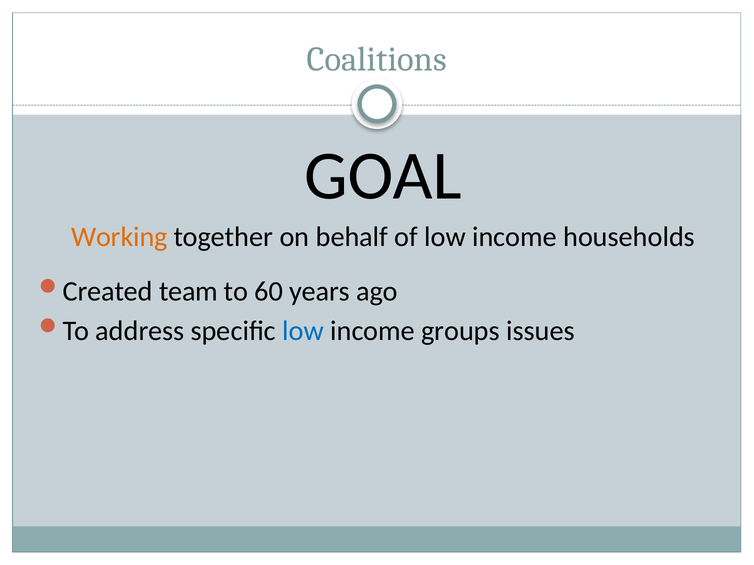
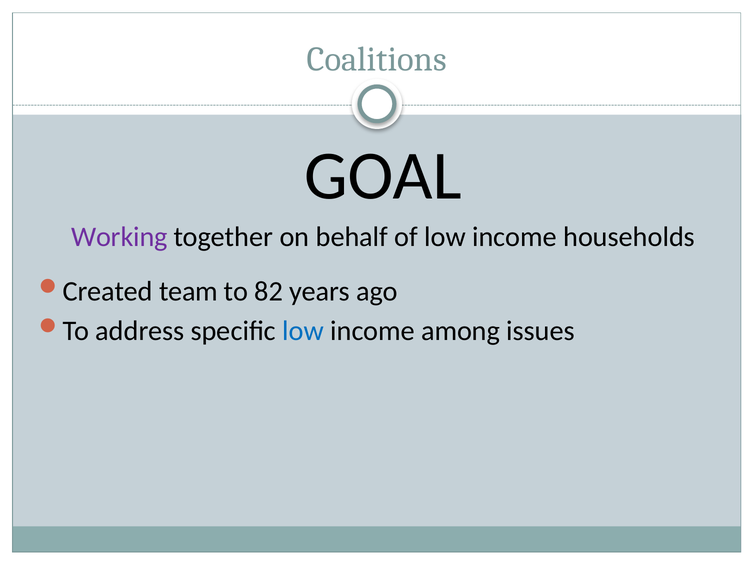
Working colour: orange -> purple
60: 60 -> 82
groups: groups -> among
